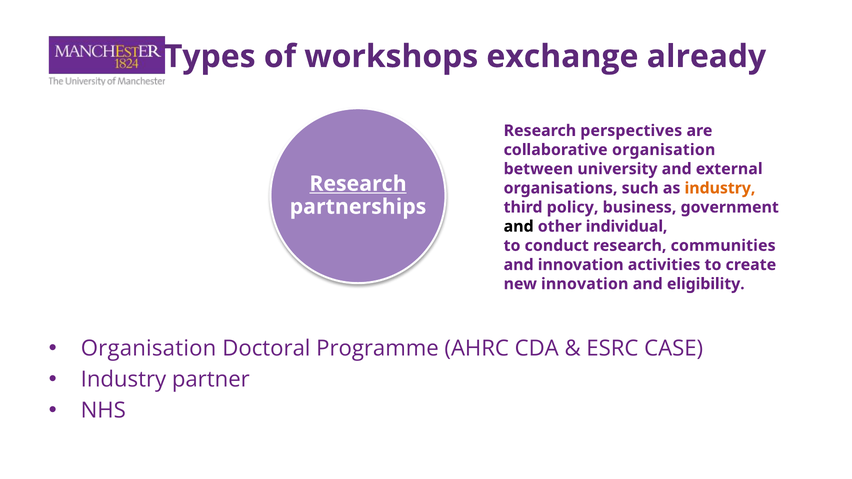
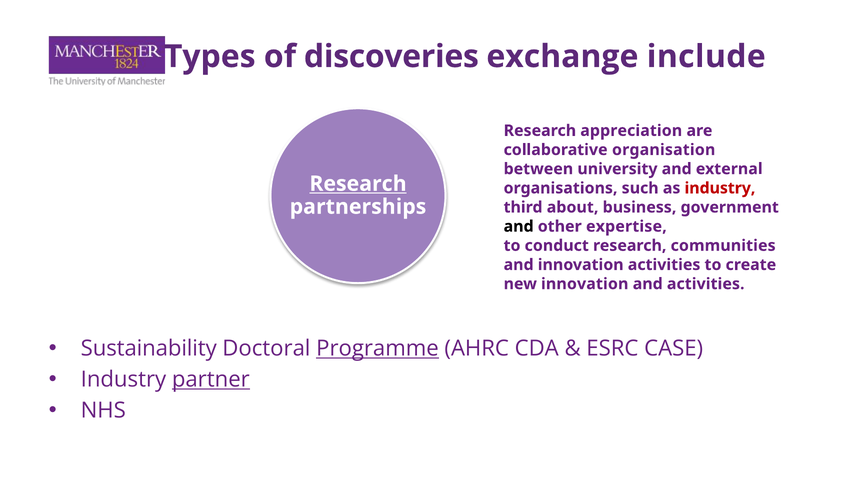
workshops: workshops -> discoveries
already: already -> include
perspectives: perspectives -> appreciation
industry at (720, 188) colour: orange -> red
policy: policy -> about
other individual: individual -> expertise
and eligibility: eligibility -> activities
Organisation at (149, 349): Organisation -> Sustainability
Programme underline: none -> present
partner underline: none -> present
